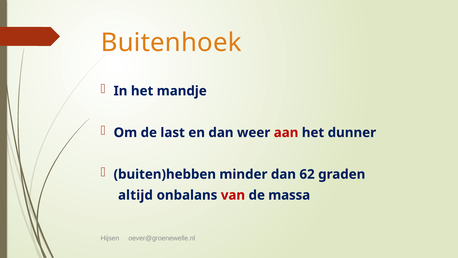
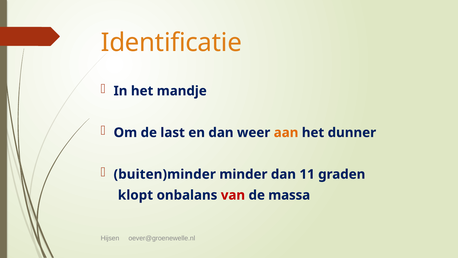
Buitenhoek: Buitenhoek -> Identificatie
aan colour: red -> orange
buiten)hebben: buiten)hebben -> buiten)minder
62: 62 -> 11
altijd: altijd -> klopt
